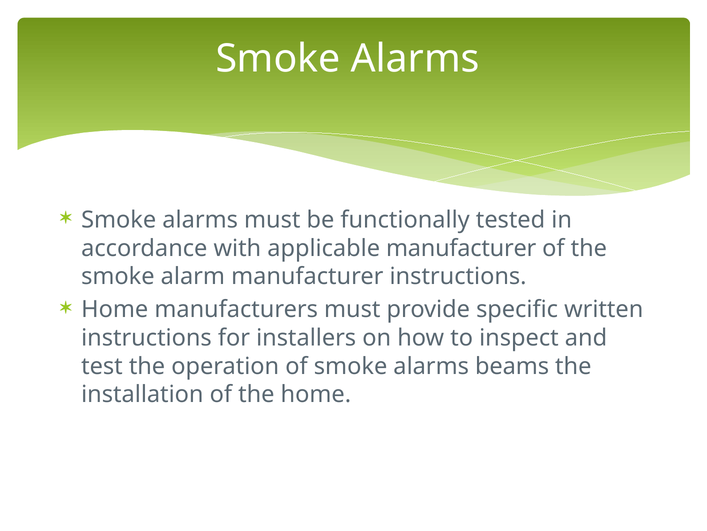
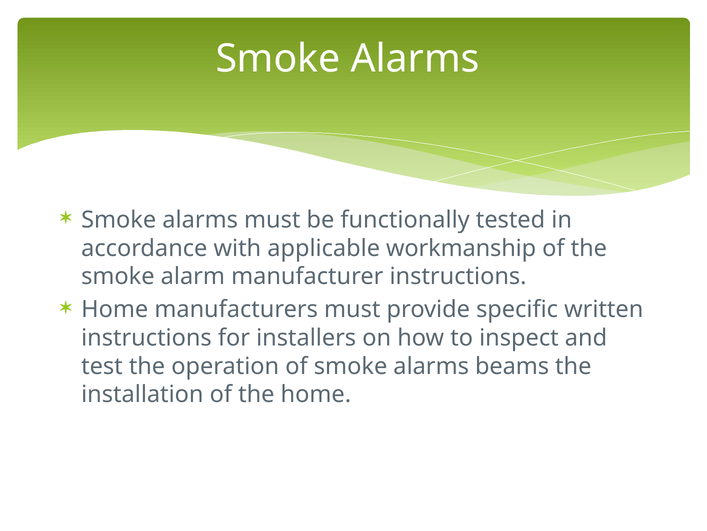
applicable manufacturer: manufacturer -> workmanship
